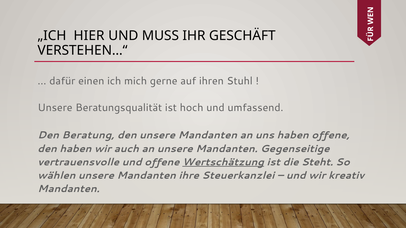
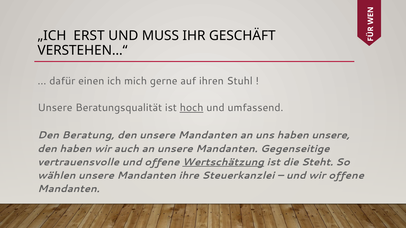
HIER: HIER -> ERST
hoch underline: none -> present
haben offene: offene -> unsere
wir kreativ: kreativ -> offene
